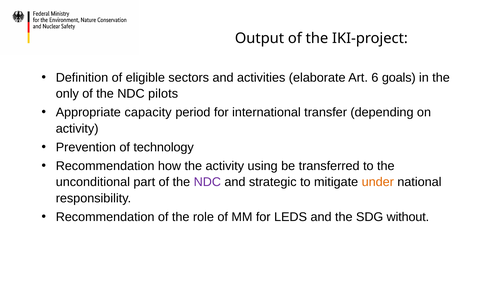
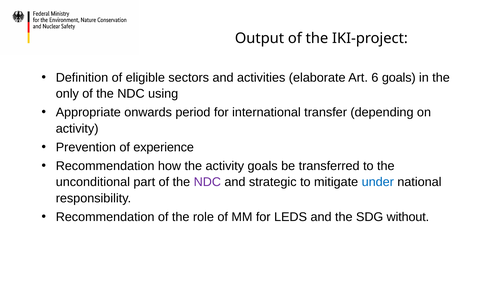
pilots: pilots -> using
capacity: capacity -> onwards
technology: technology -> experience
activity using: using -> goals
under colour: orange -> blue
